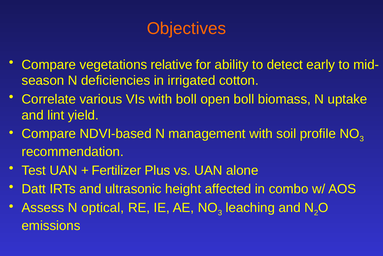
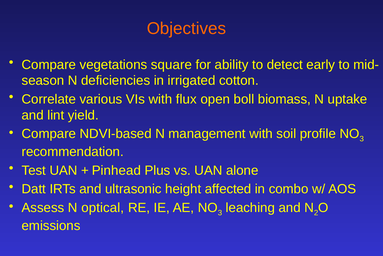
relative: relative -> square
with boll: boll -> flux
Fertilizer: Fertilizer -> Pinhead
